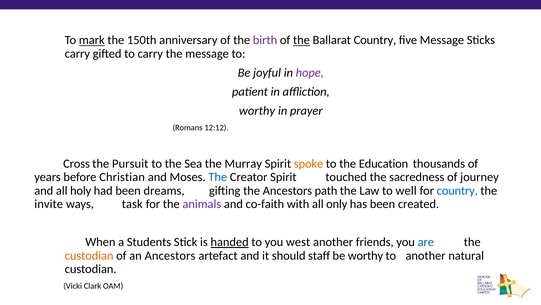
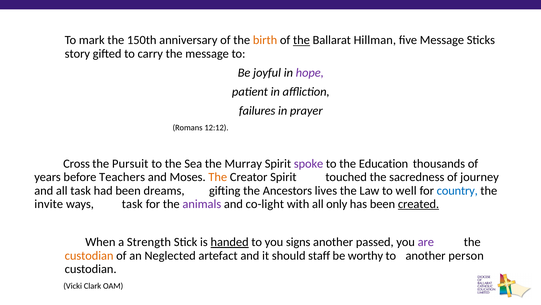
mark underline: present -> none
birth colour: purple -> orange
Ballarat Country: Country -> Hillman
carry at (77, 54): carry -> story
worthy at (257, 111): worthy -> failures
spoke colour: orange -> purple
Christian: Christian -> Teachers
The at (218, 177) colour: blue -> orange
all holy: holy -> task
path: path -> lives
co-faith: co-faith -> co-light
created underline: none -> present
Students: Students -> Strength
west: west -> signs
friends: friends -> passed
are colour: blue -> purple
an Ancestors: Ancestors -> Neglected
natural: natural -> person
